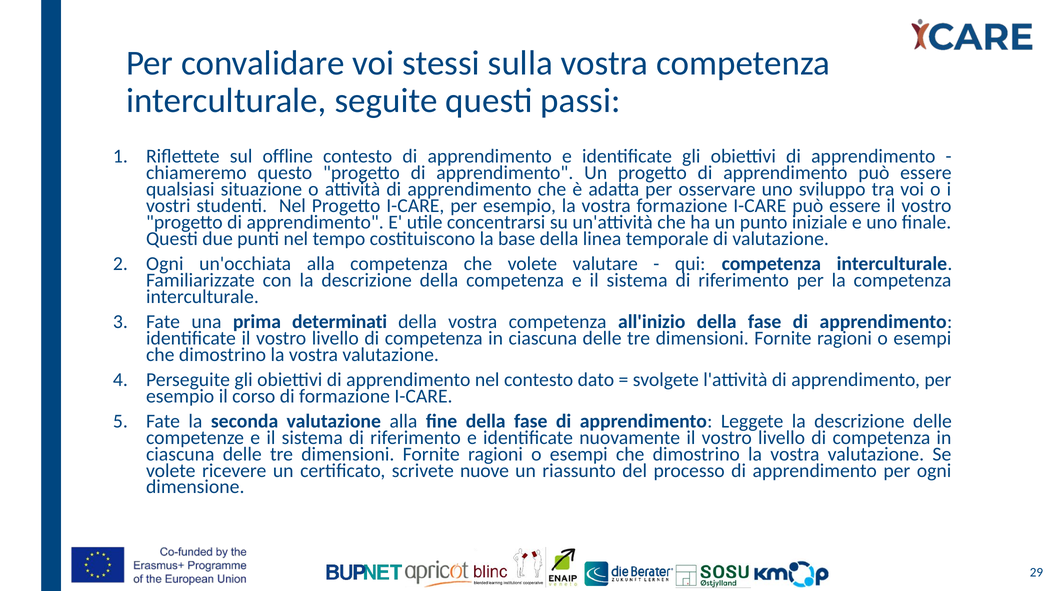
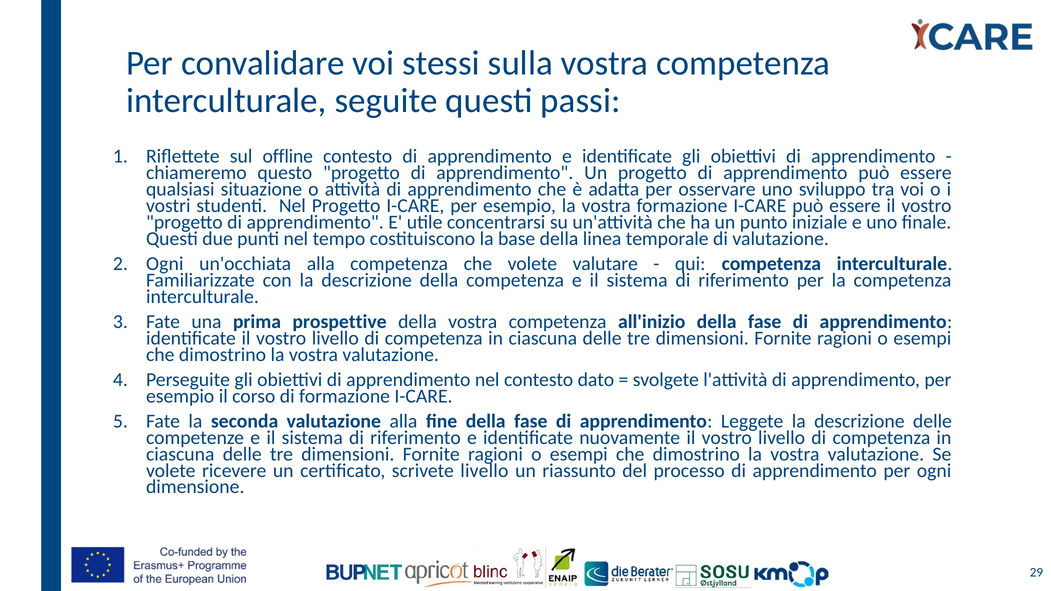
determinati: determinati -> prospettive
scrivete nuove: nuove -> livello
